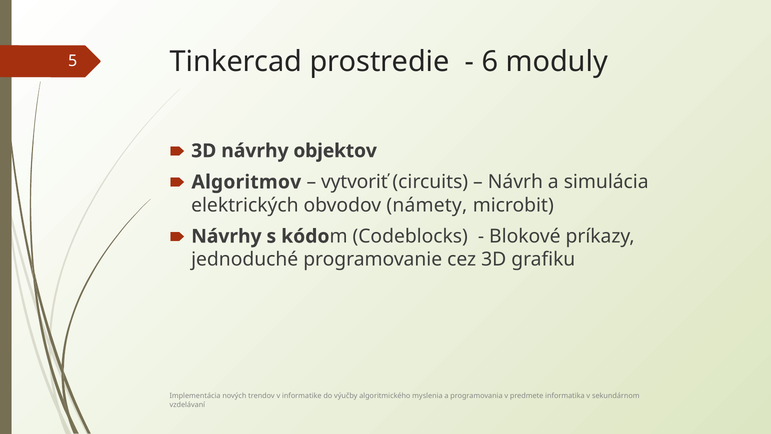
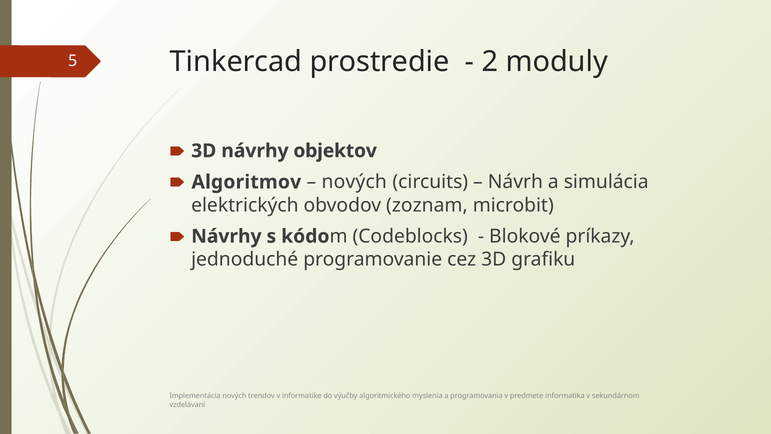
6: 6 -> 2
vytvoriť at (354, 182): vytvoriť -> nových
námety: námety -> zoznam
